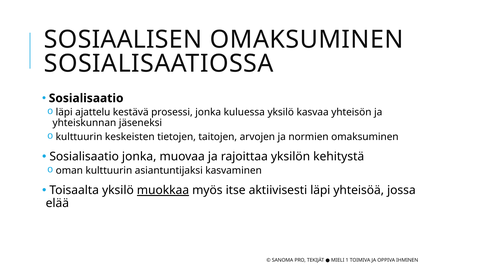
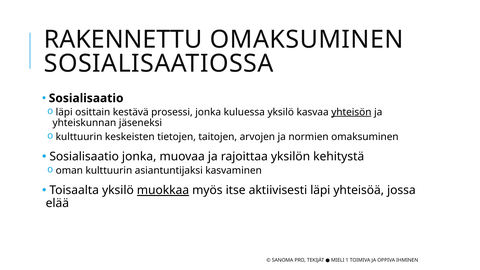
SOSIAALISEN: SOSIAALISEN -> RAKENNETTU
ajattelu: ajattelu -> osittain
yhteisön underline: none -> present
